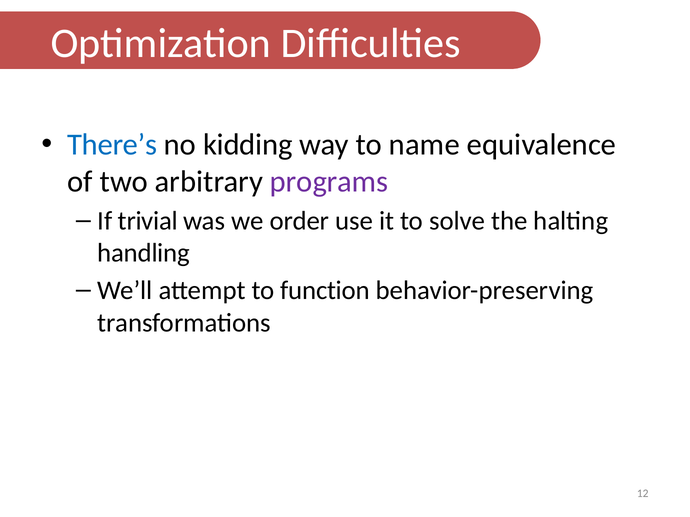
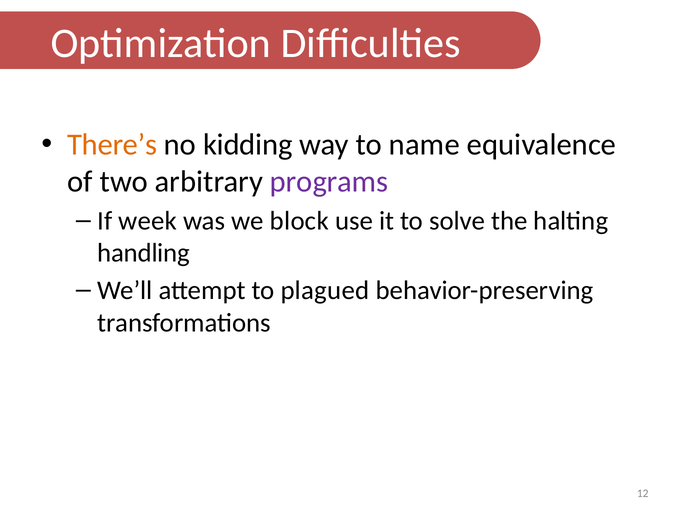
There’s colour: blue -> orange
trivial: trivial -> week
order: order -> block
function: function -> plagued
